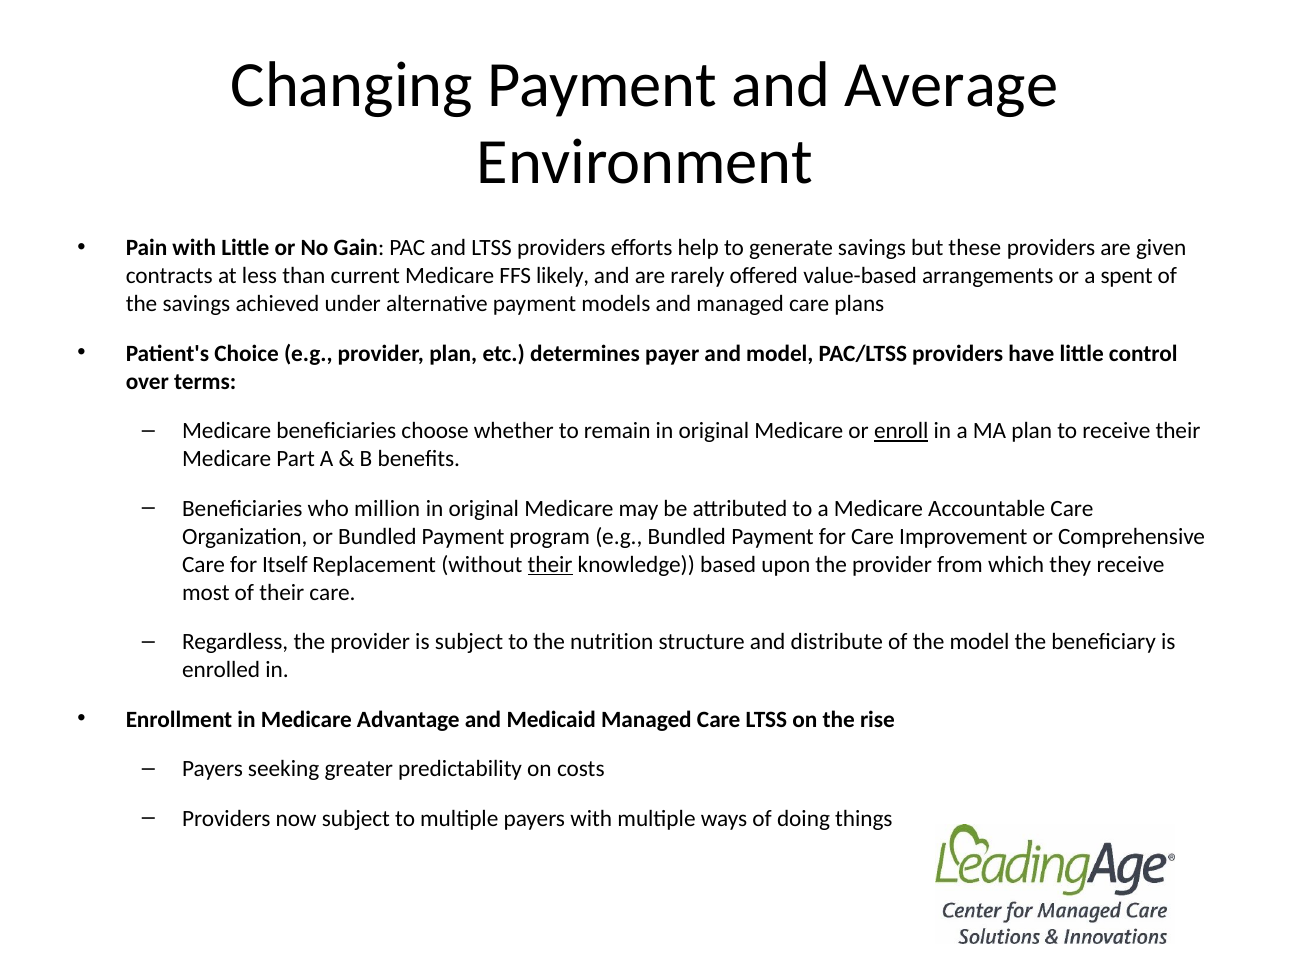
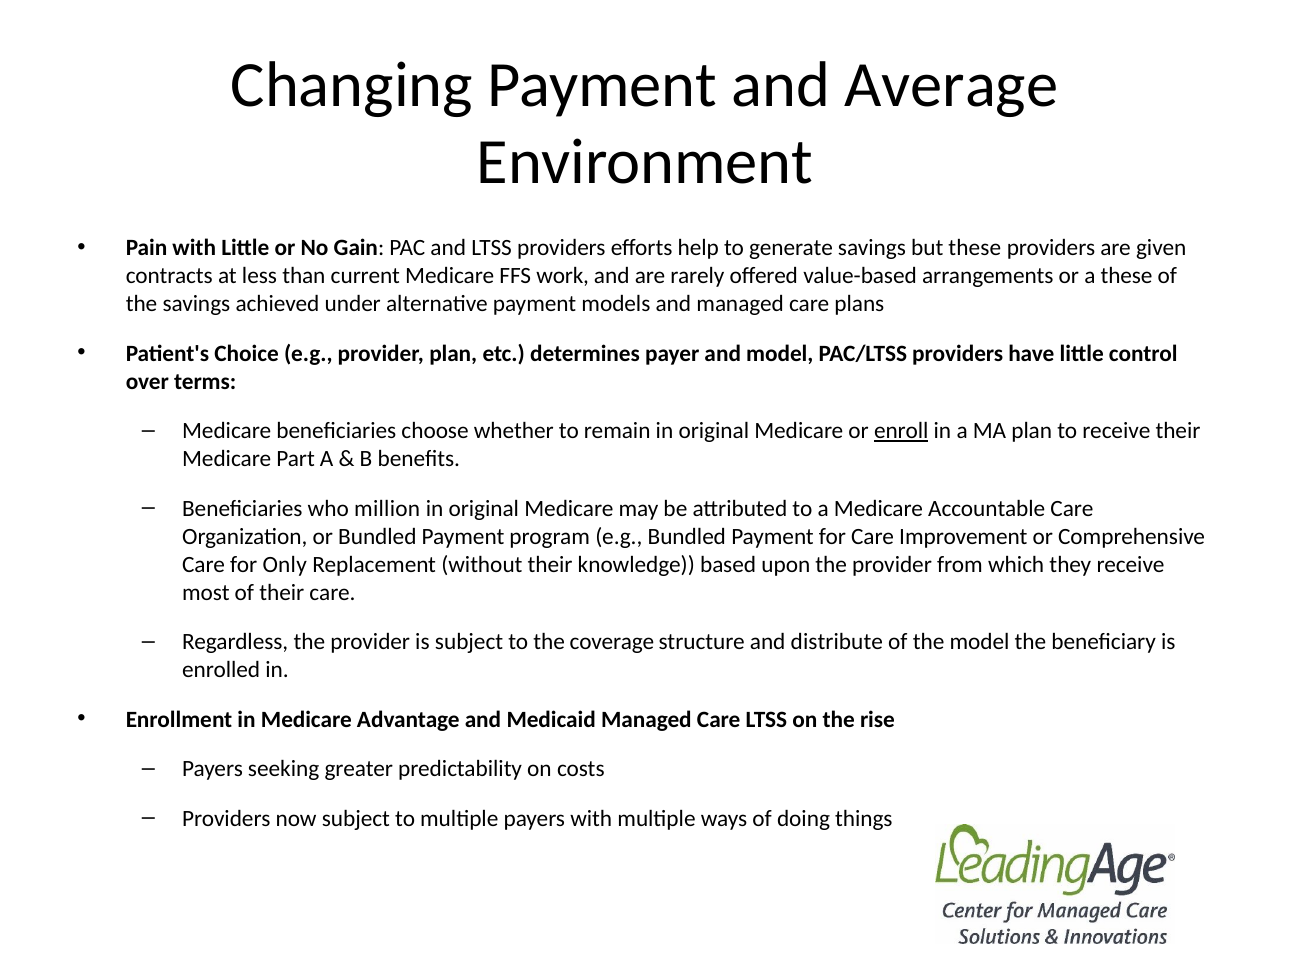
likely: likely -> work
a spent: spent -> these
Itself: Itself -> Only
their at (550, 564) underline: present -> none
nutrition: nutrition -> coverage
